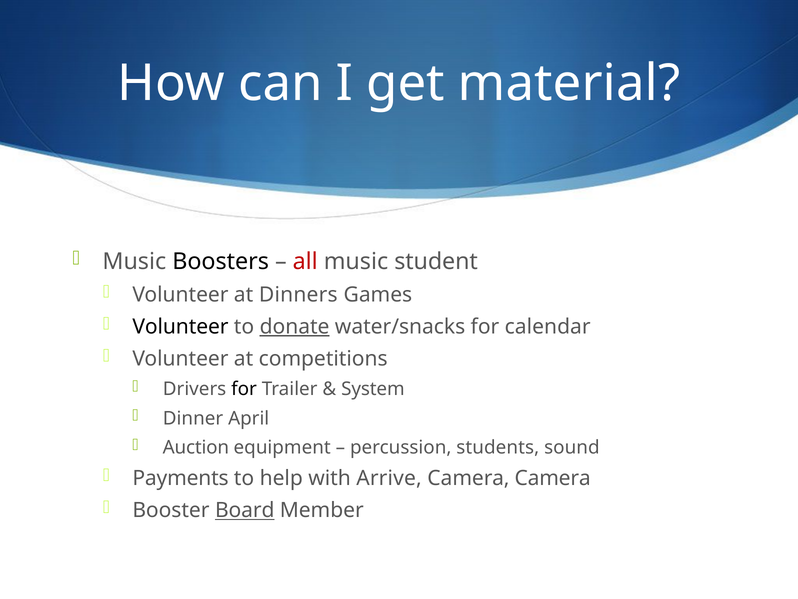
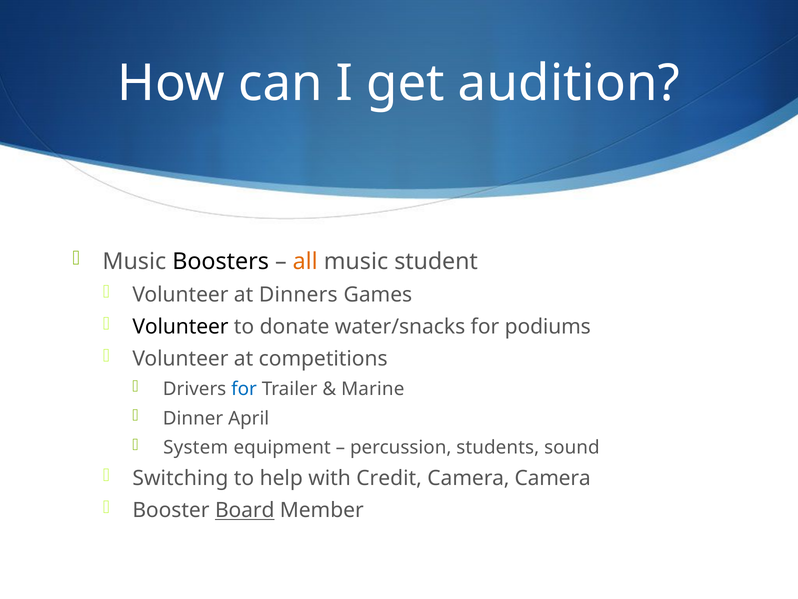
material: material -> audition
all colour: red -> orange
donate underline: present -> none
calendar: calendar -> podiums
for at (244, 389) colour: black -> blue
System: System -> Marine
Auction: Auction -> System
Payments: Payments -> Switching
Arrive: Arrive -> Credit
